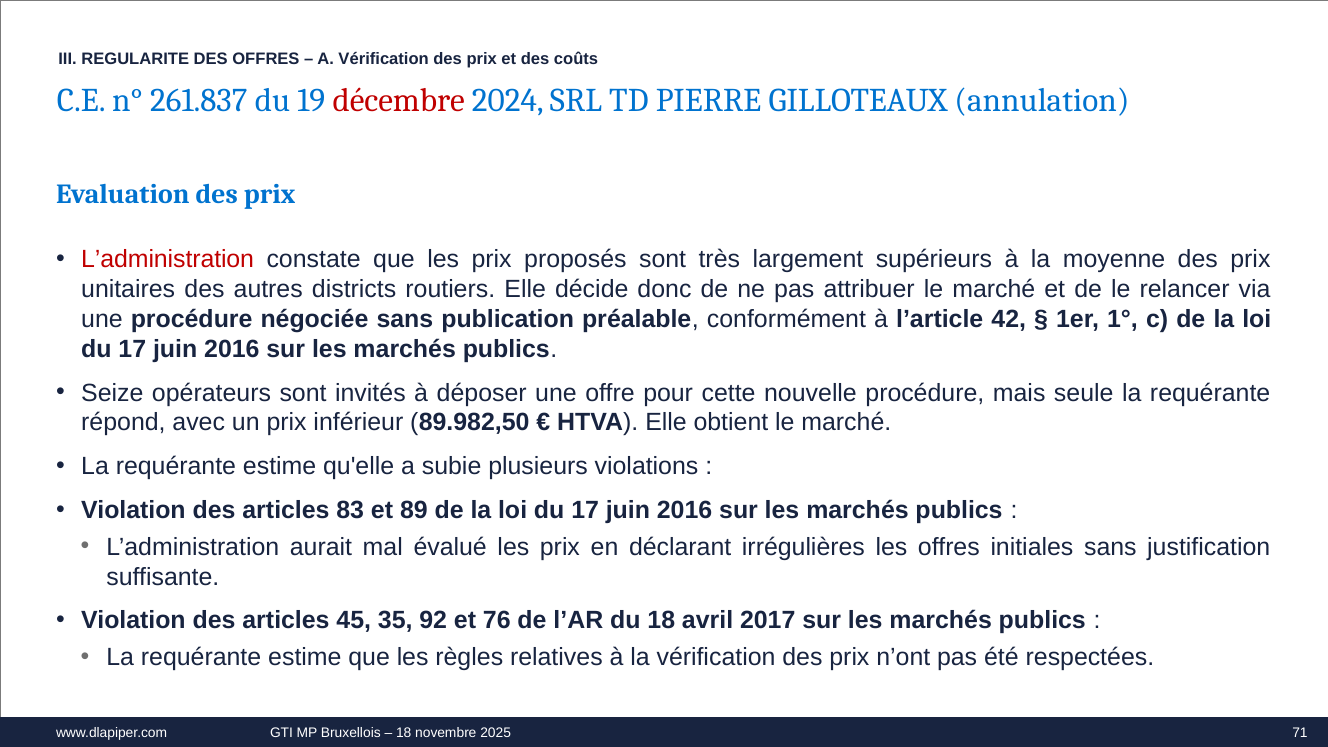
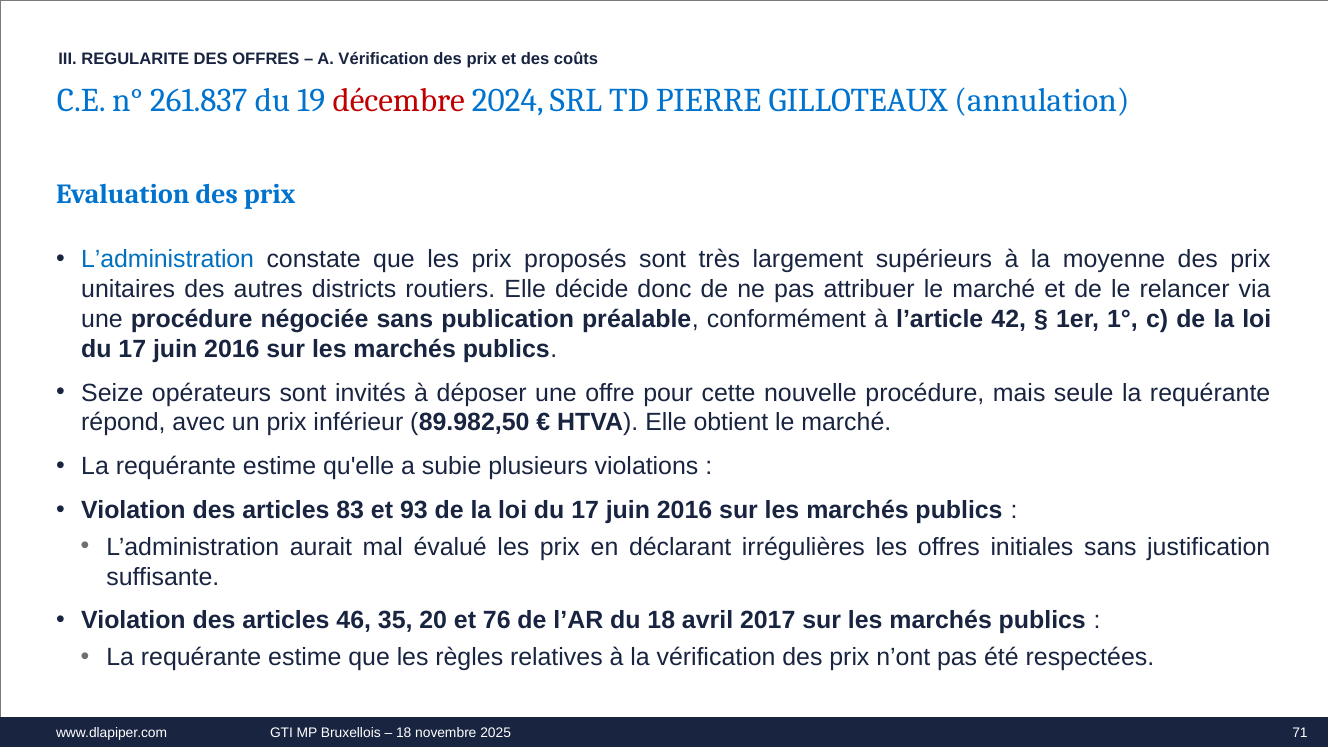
L’administration at (168, 259) colour: red -> blue
89: 89 -> 93
45: 45 -> 46
92: 92 -> 20
